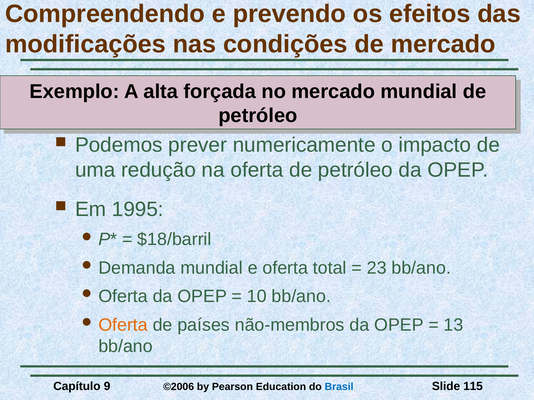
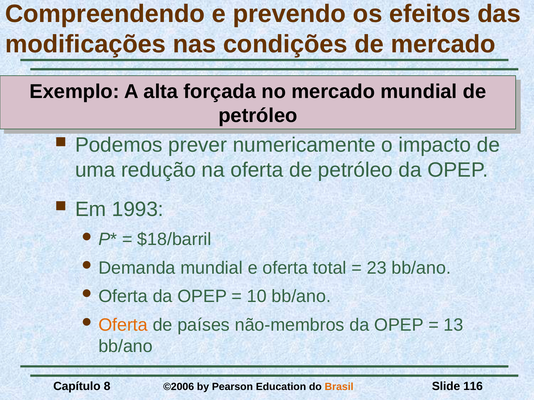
1995: 1995 -> 1993
9: 9 -> 8
Brasil colour: blue -> orange
115: 115 -> 116
